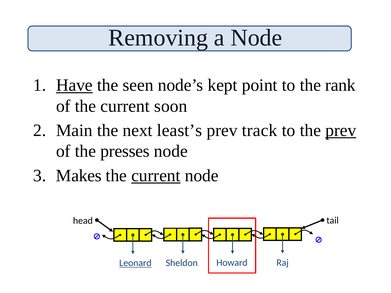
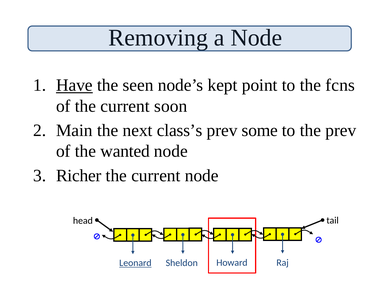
rank: rank -> fcns
least’s: least’s -> class’s
track: track -> some
prev at (341, 130) underline: present -> none
presses: presses -> wanted
Makes: Makes -> Richer
current at (156, 176) underline: present -> none
